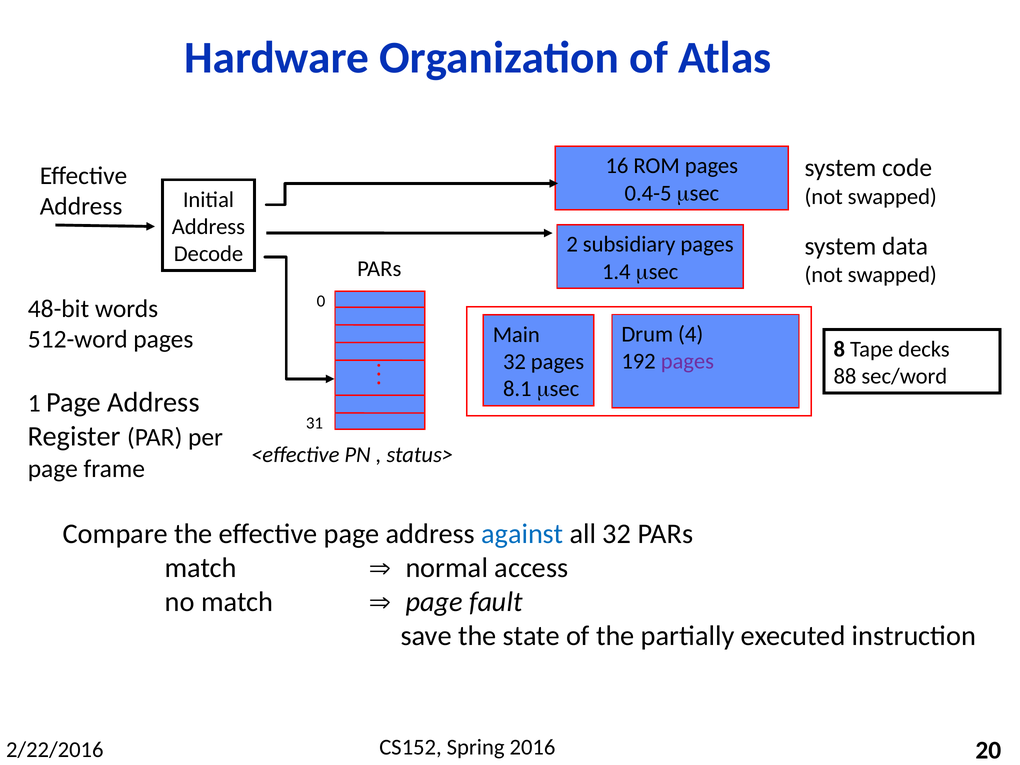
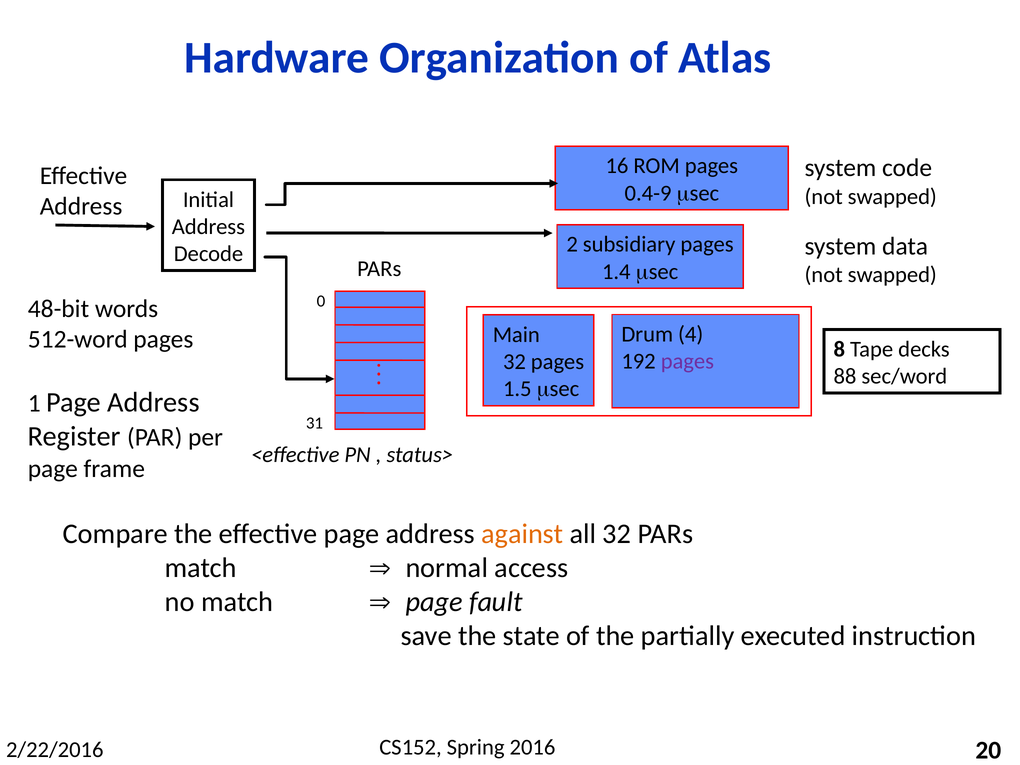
0.4-5: 0.4-5 -> 0.4-9
8.1: 8.1 -> 1.5
against colour: blue -> orange
